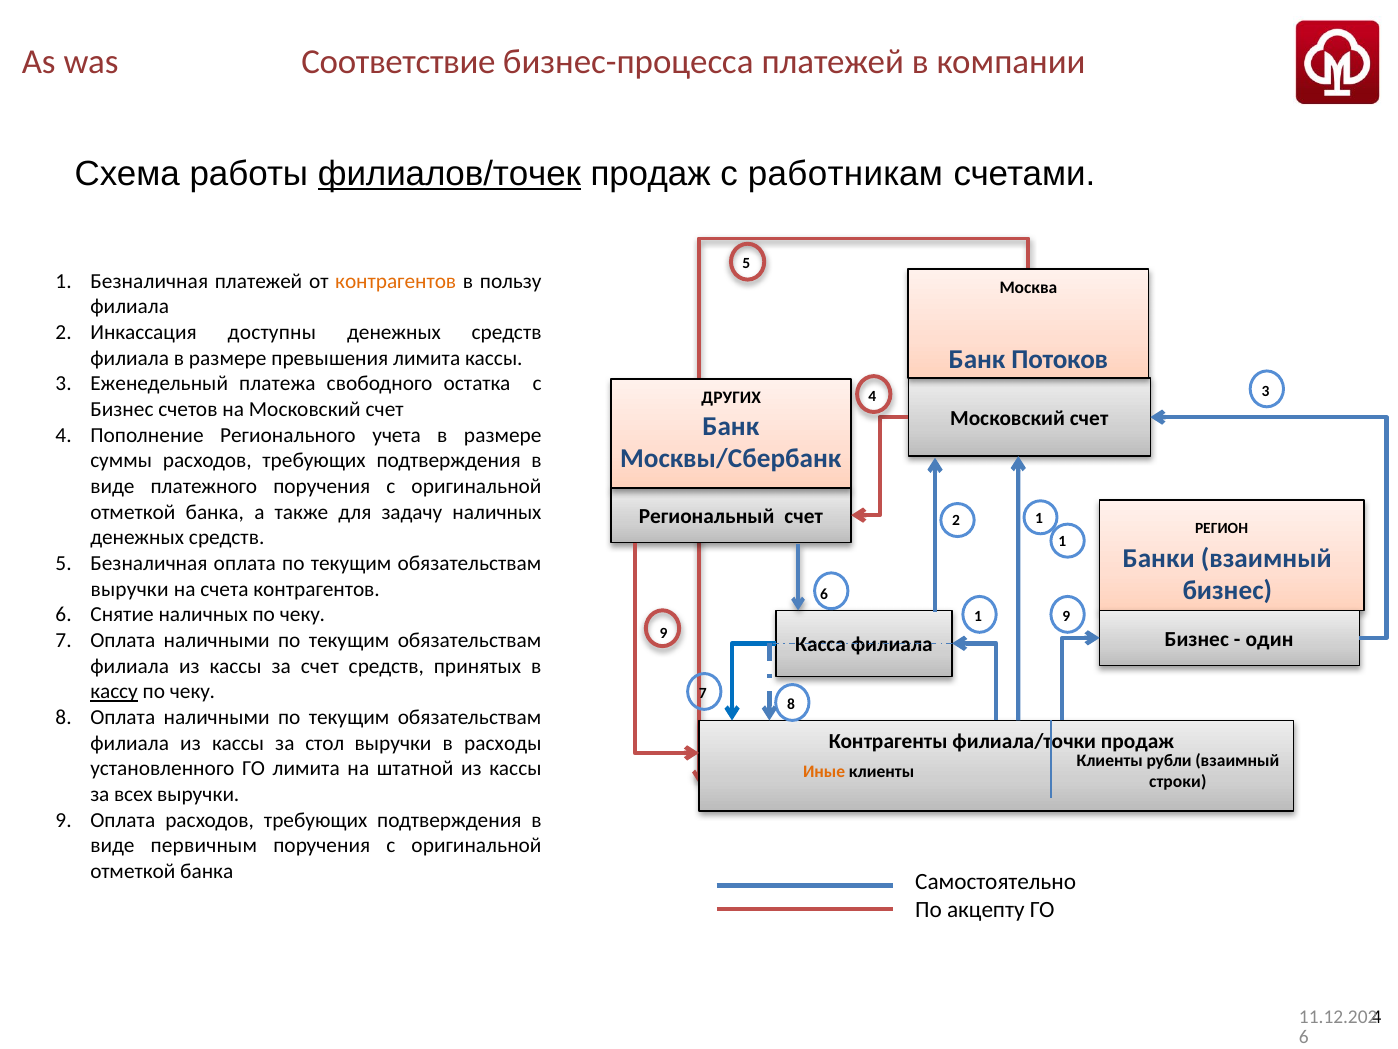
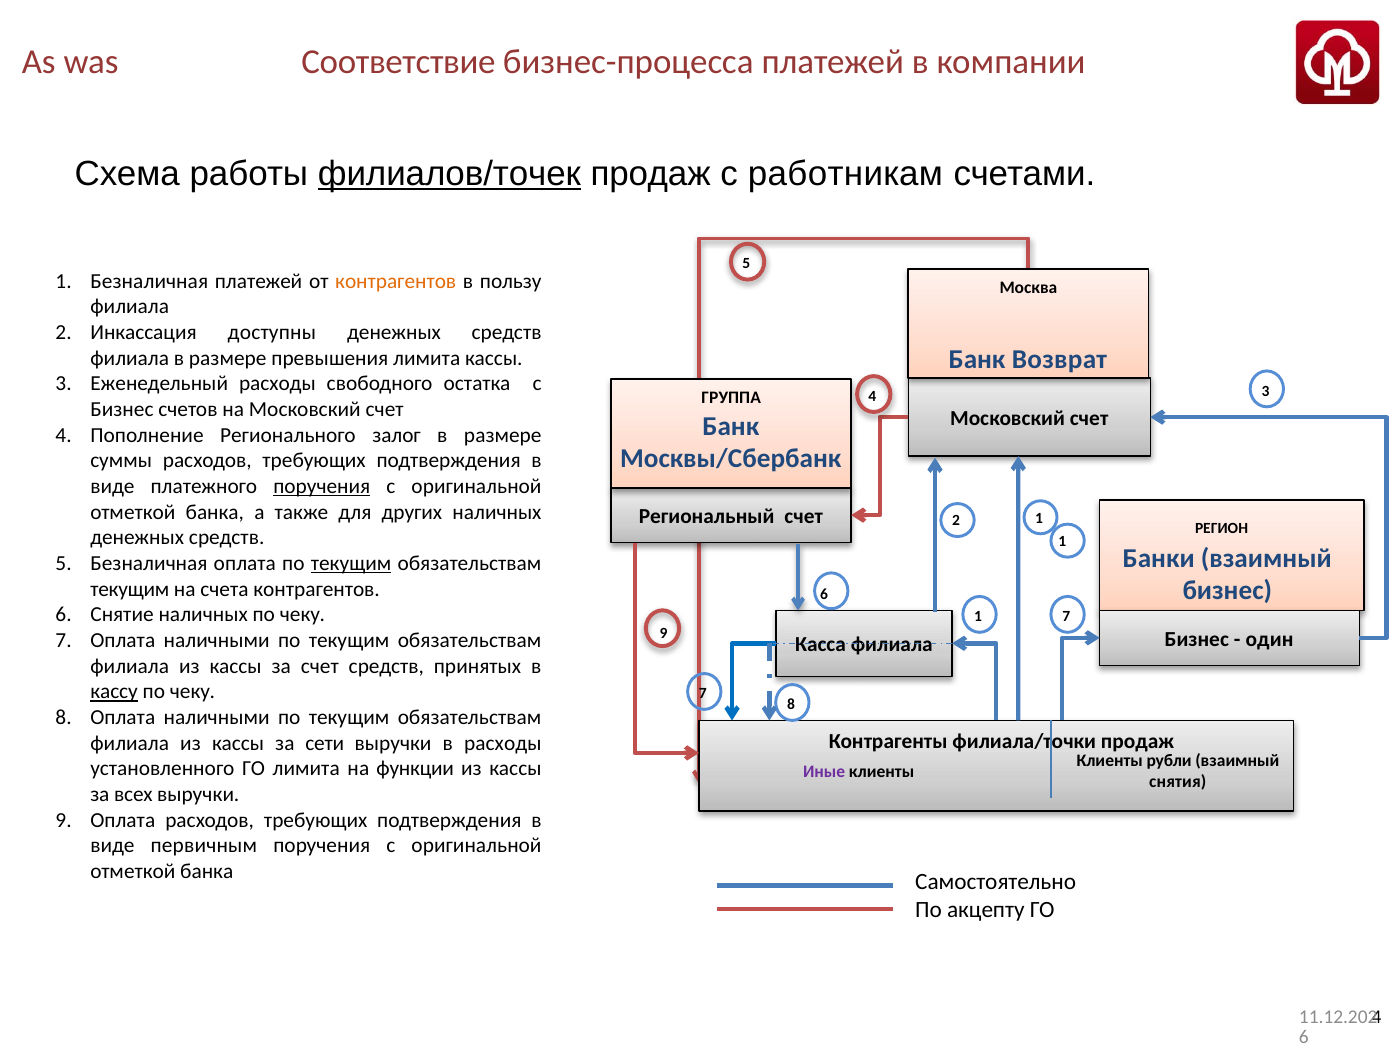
Потоков: Потоков -> Возврат
Еженедельный платежа: платежа -> расходы
ДРУГИХ: ДРУГИХ -> ГРУППА
учета: учета -> залог
поручения at (322, 486) underline: none -> present
задачу: задачу -> других
текущим at (351, 563) underline: none -> present
выручки at (130, 589): выручки -> текущим
1 9: 9 -> 7
стол: стол -> сети
штатной: штатной -> функции
Иные colour: orange -> purple
строки: строки -> снятия
